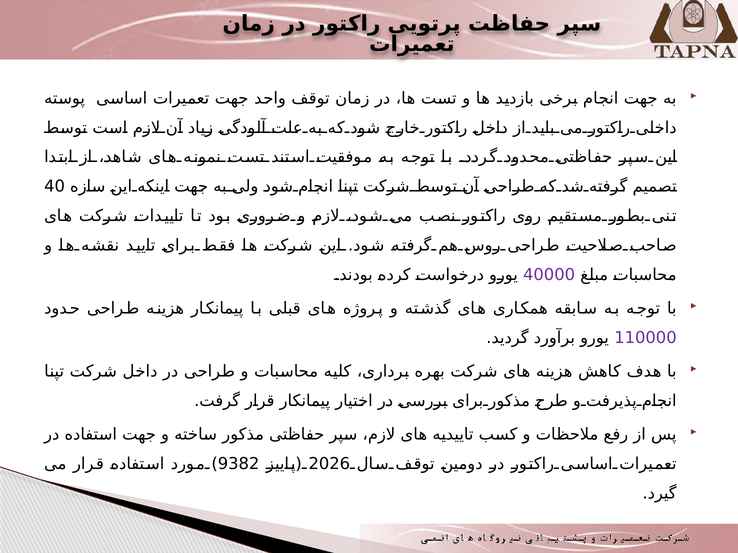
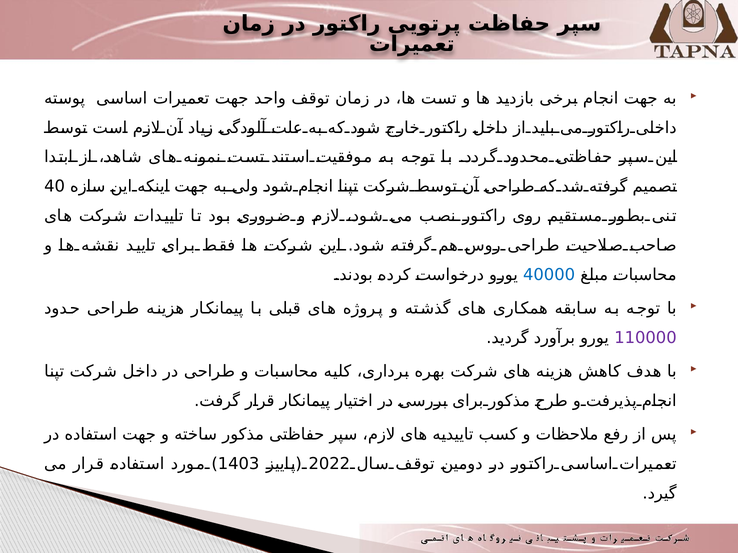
40000 colour: purple -> blue
9382: 9382 -> 1403
2026: 2026 -> 2022
